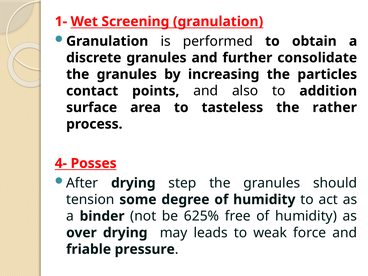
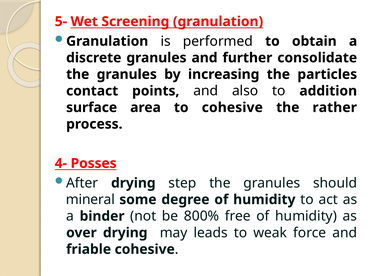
1-: 1- -> 5-
to tasteless: tasteless -> cohesive
tension: tension -> mineral
625%: 625% -> 800%
friable pressure: pressure -> cohesive
